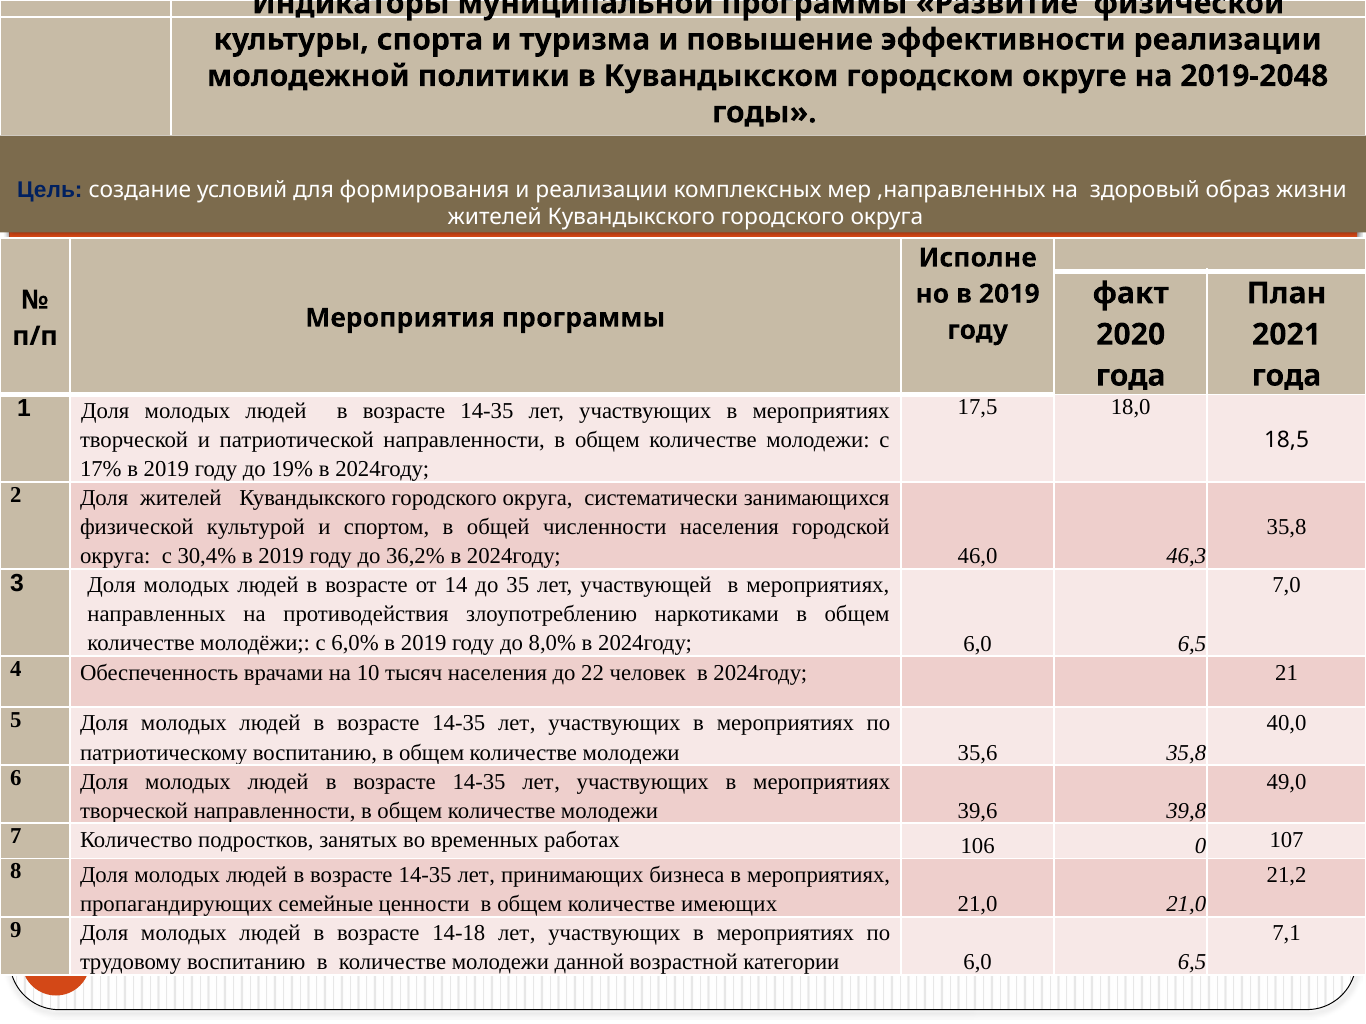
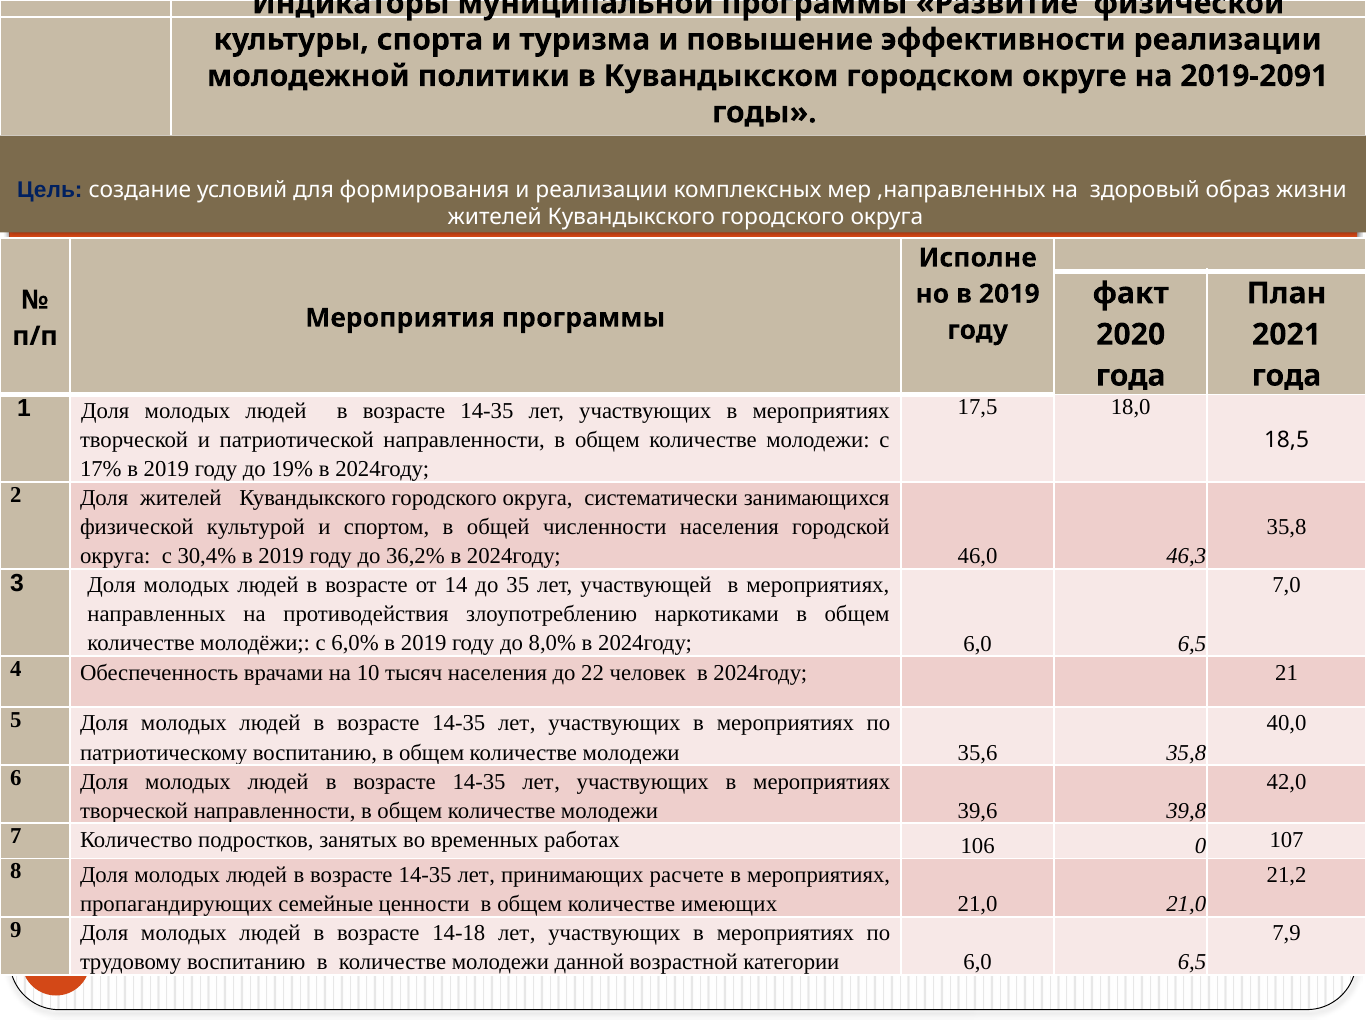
2019-2048: 2019-2048 -> 2019-2091
49,0: 49,0 -> 42,0
бизнеса: бизнеса -> расчете
7,1: 7,1 -> 7,9
